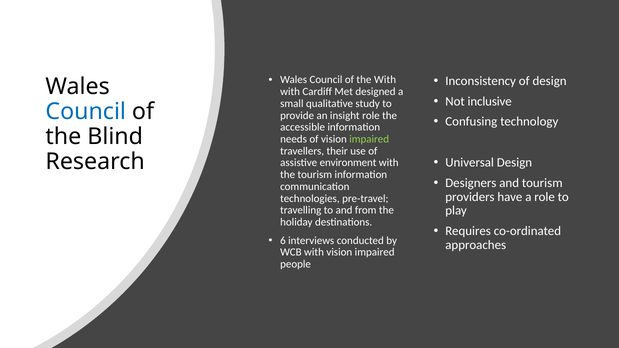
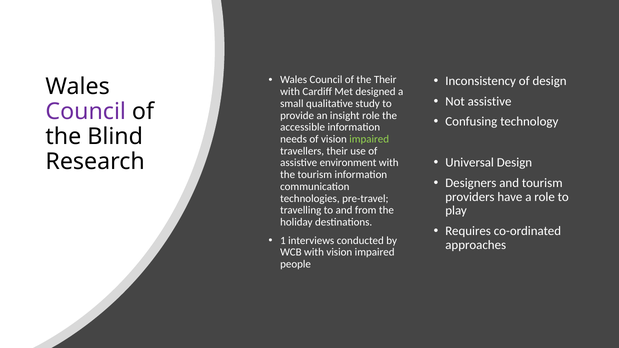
the With: With -> Their
Not inclusive: inclusive -> assistive
Council at (86, 112) colour: blue -> purple
6: 6 -> 1
